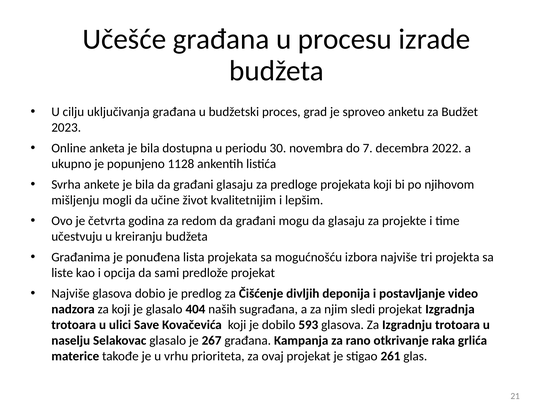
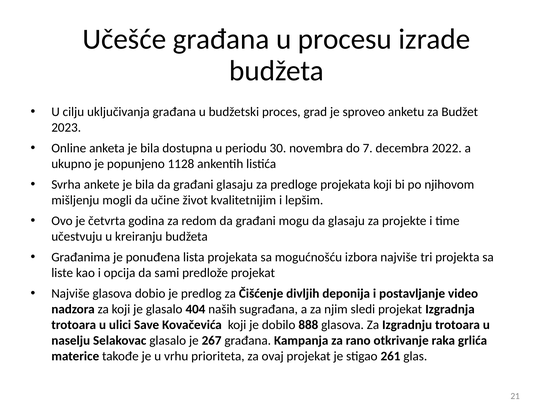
593: 593 -> 888
